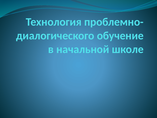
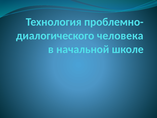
обучение: обучение -> человека
